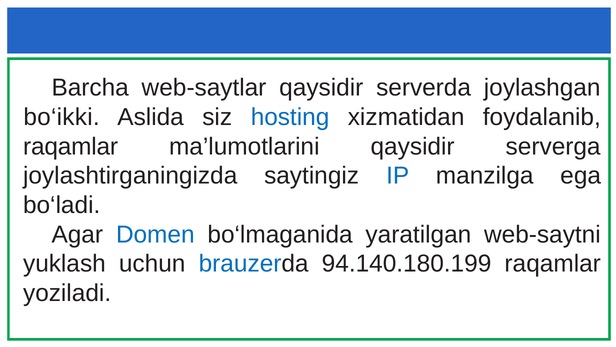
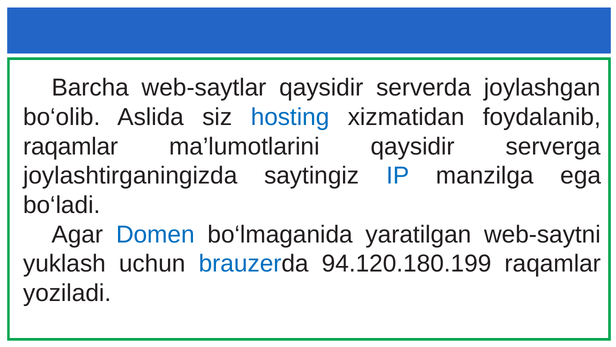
bo‘ikki: bo‘ikki -> bo‘olib
94.140.180.199: 94.140.180.199 -> 94.120.180.199
